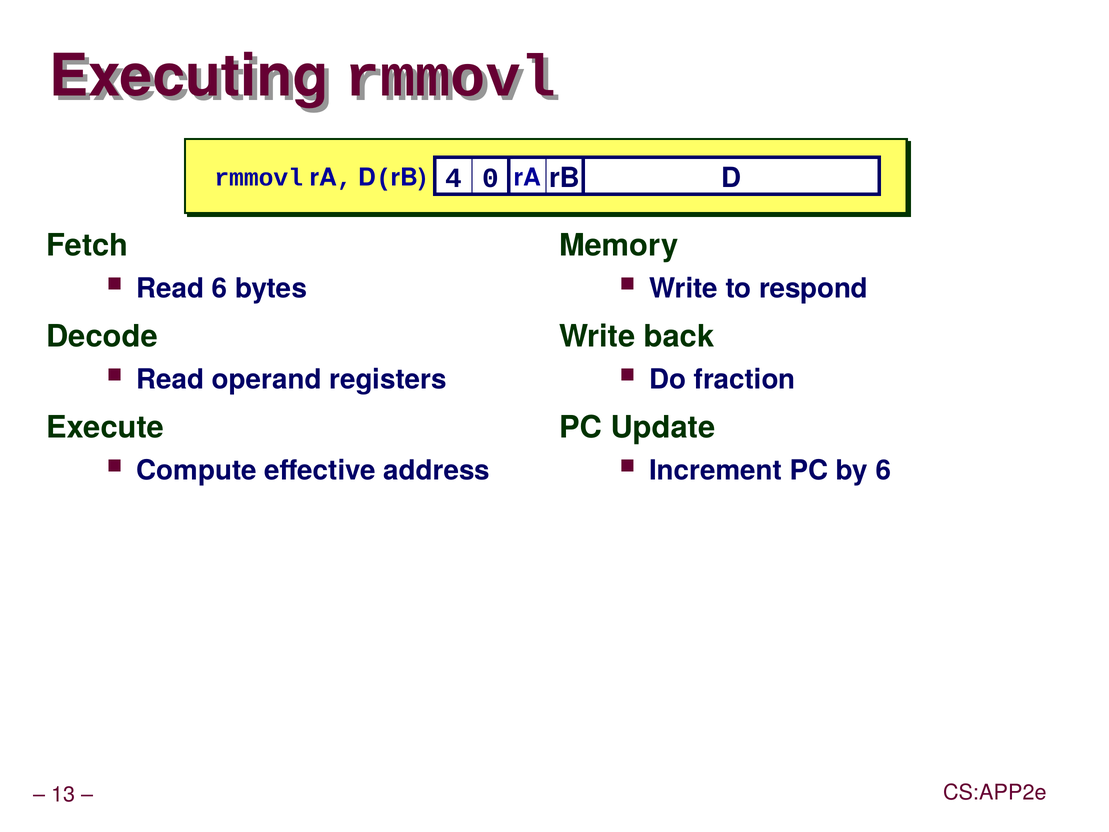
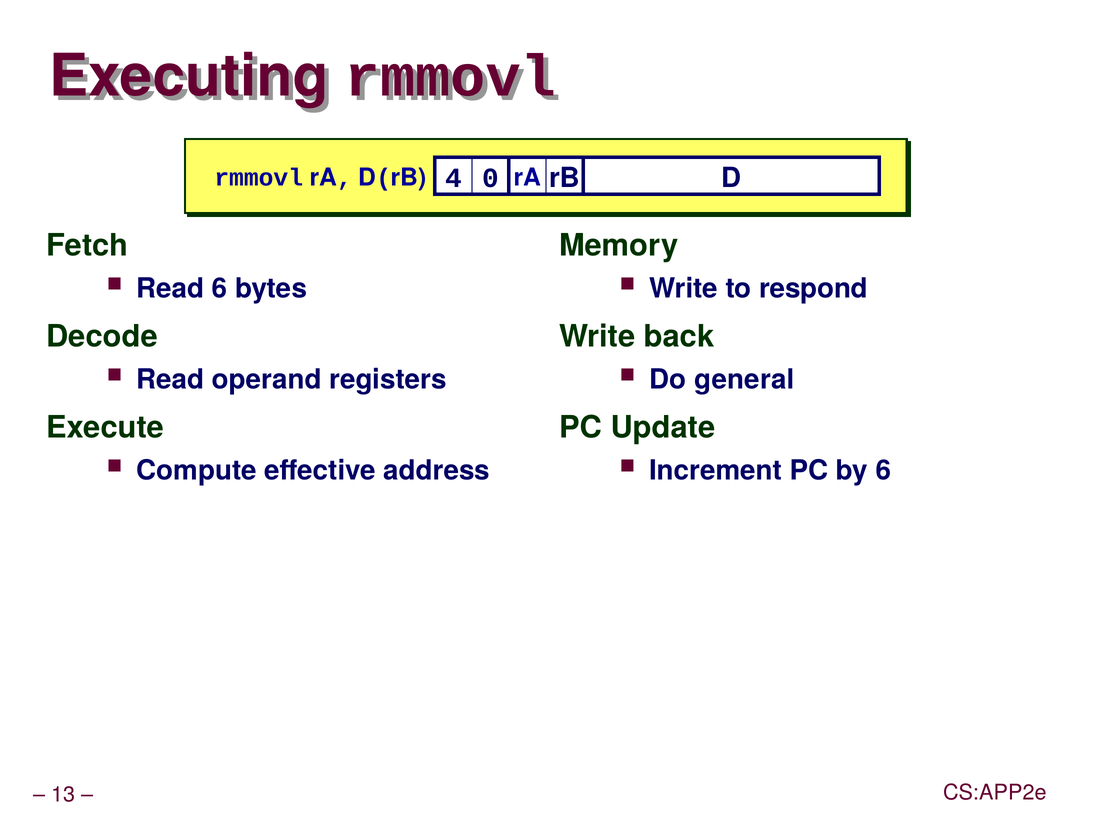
fraction: fraction -> general
